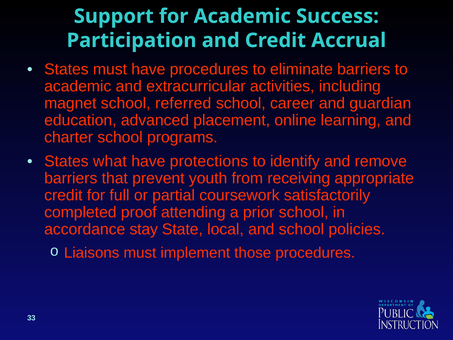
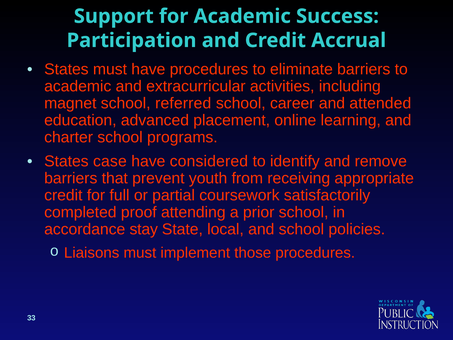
guardian: guardian -> attended
what: what -> case
protections: protections -> considered
